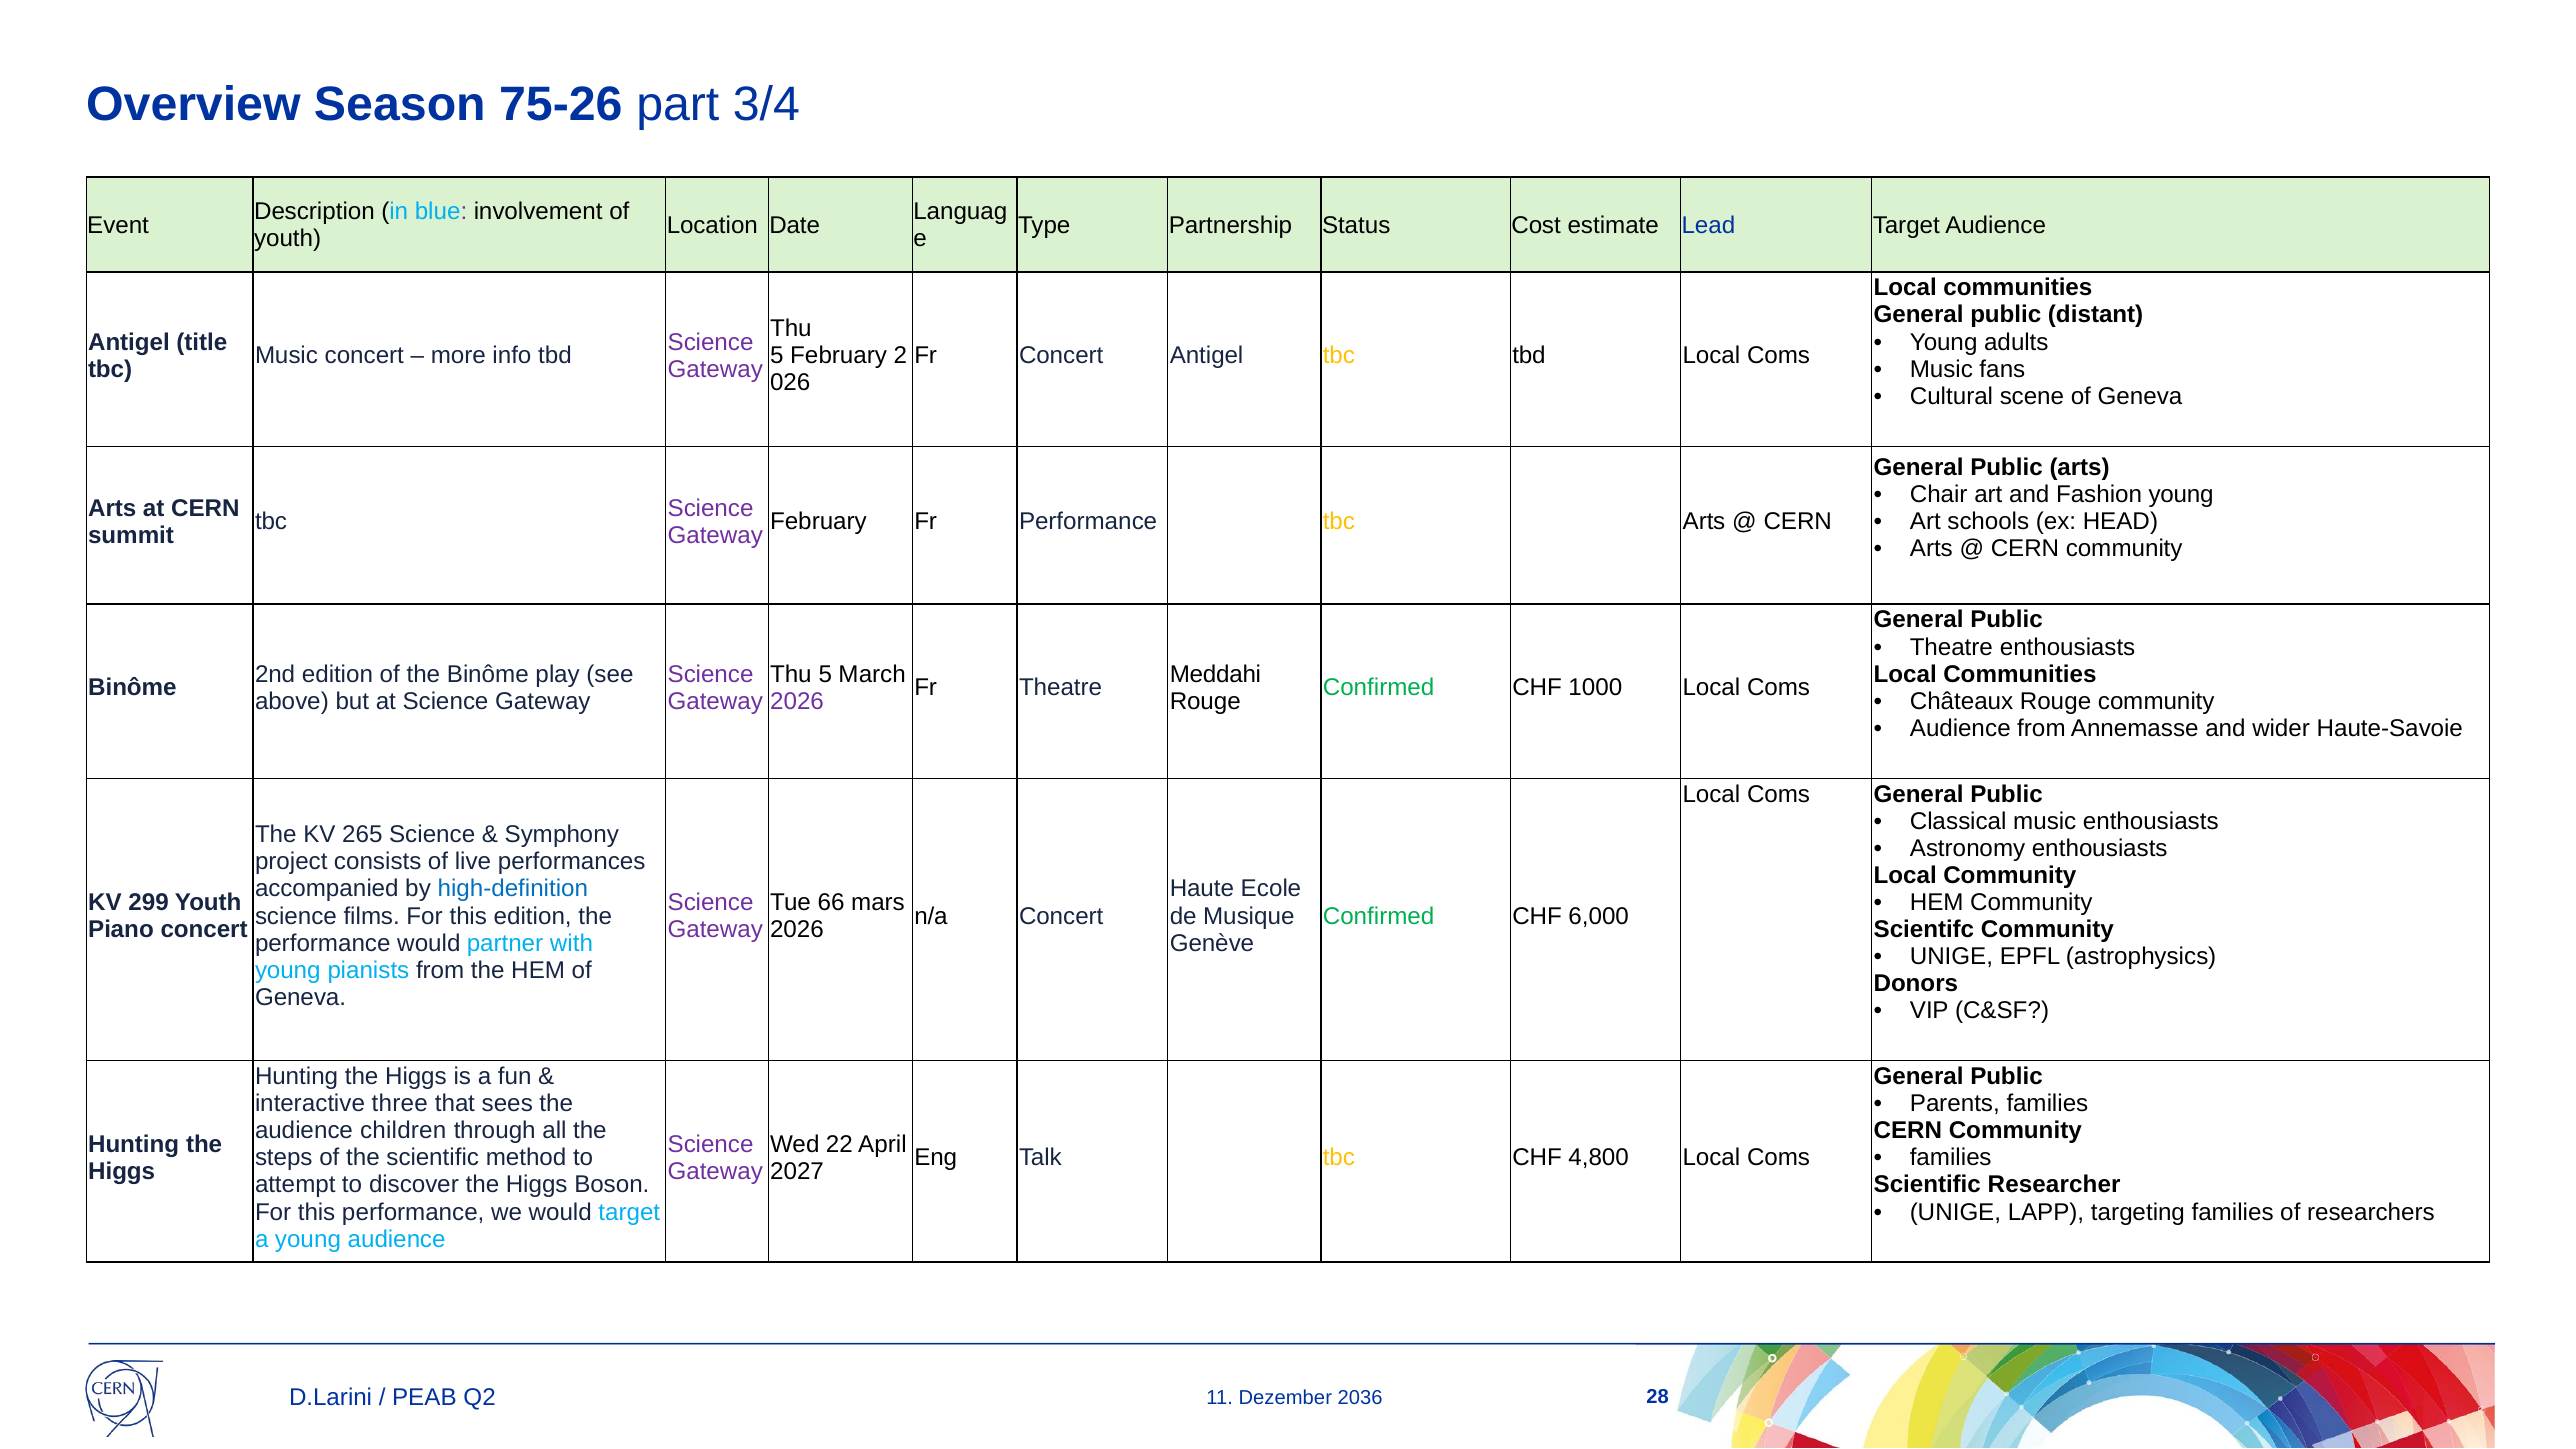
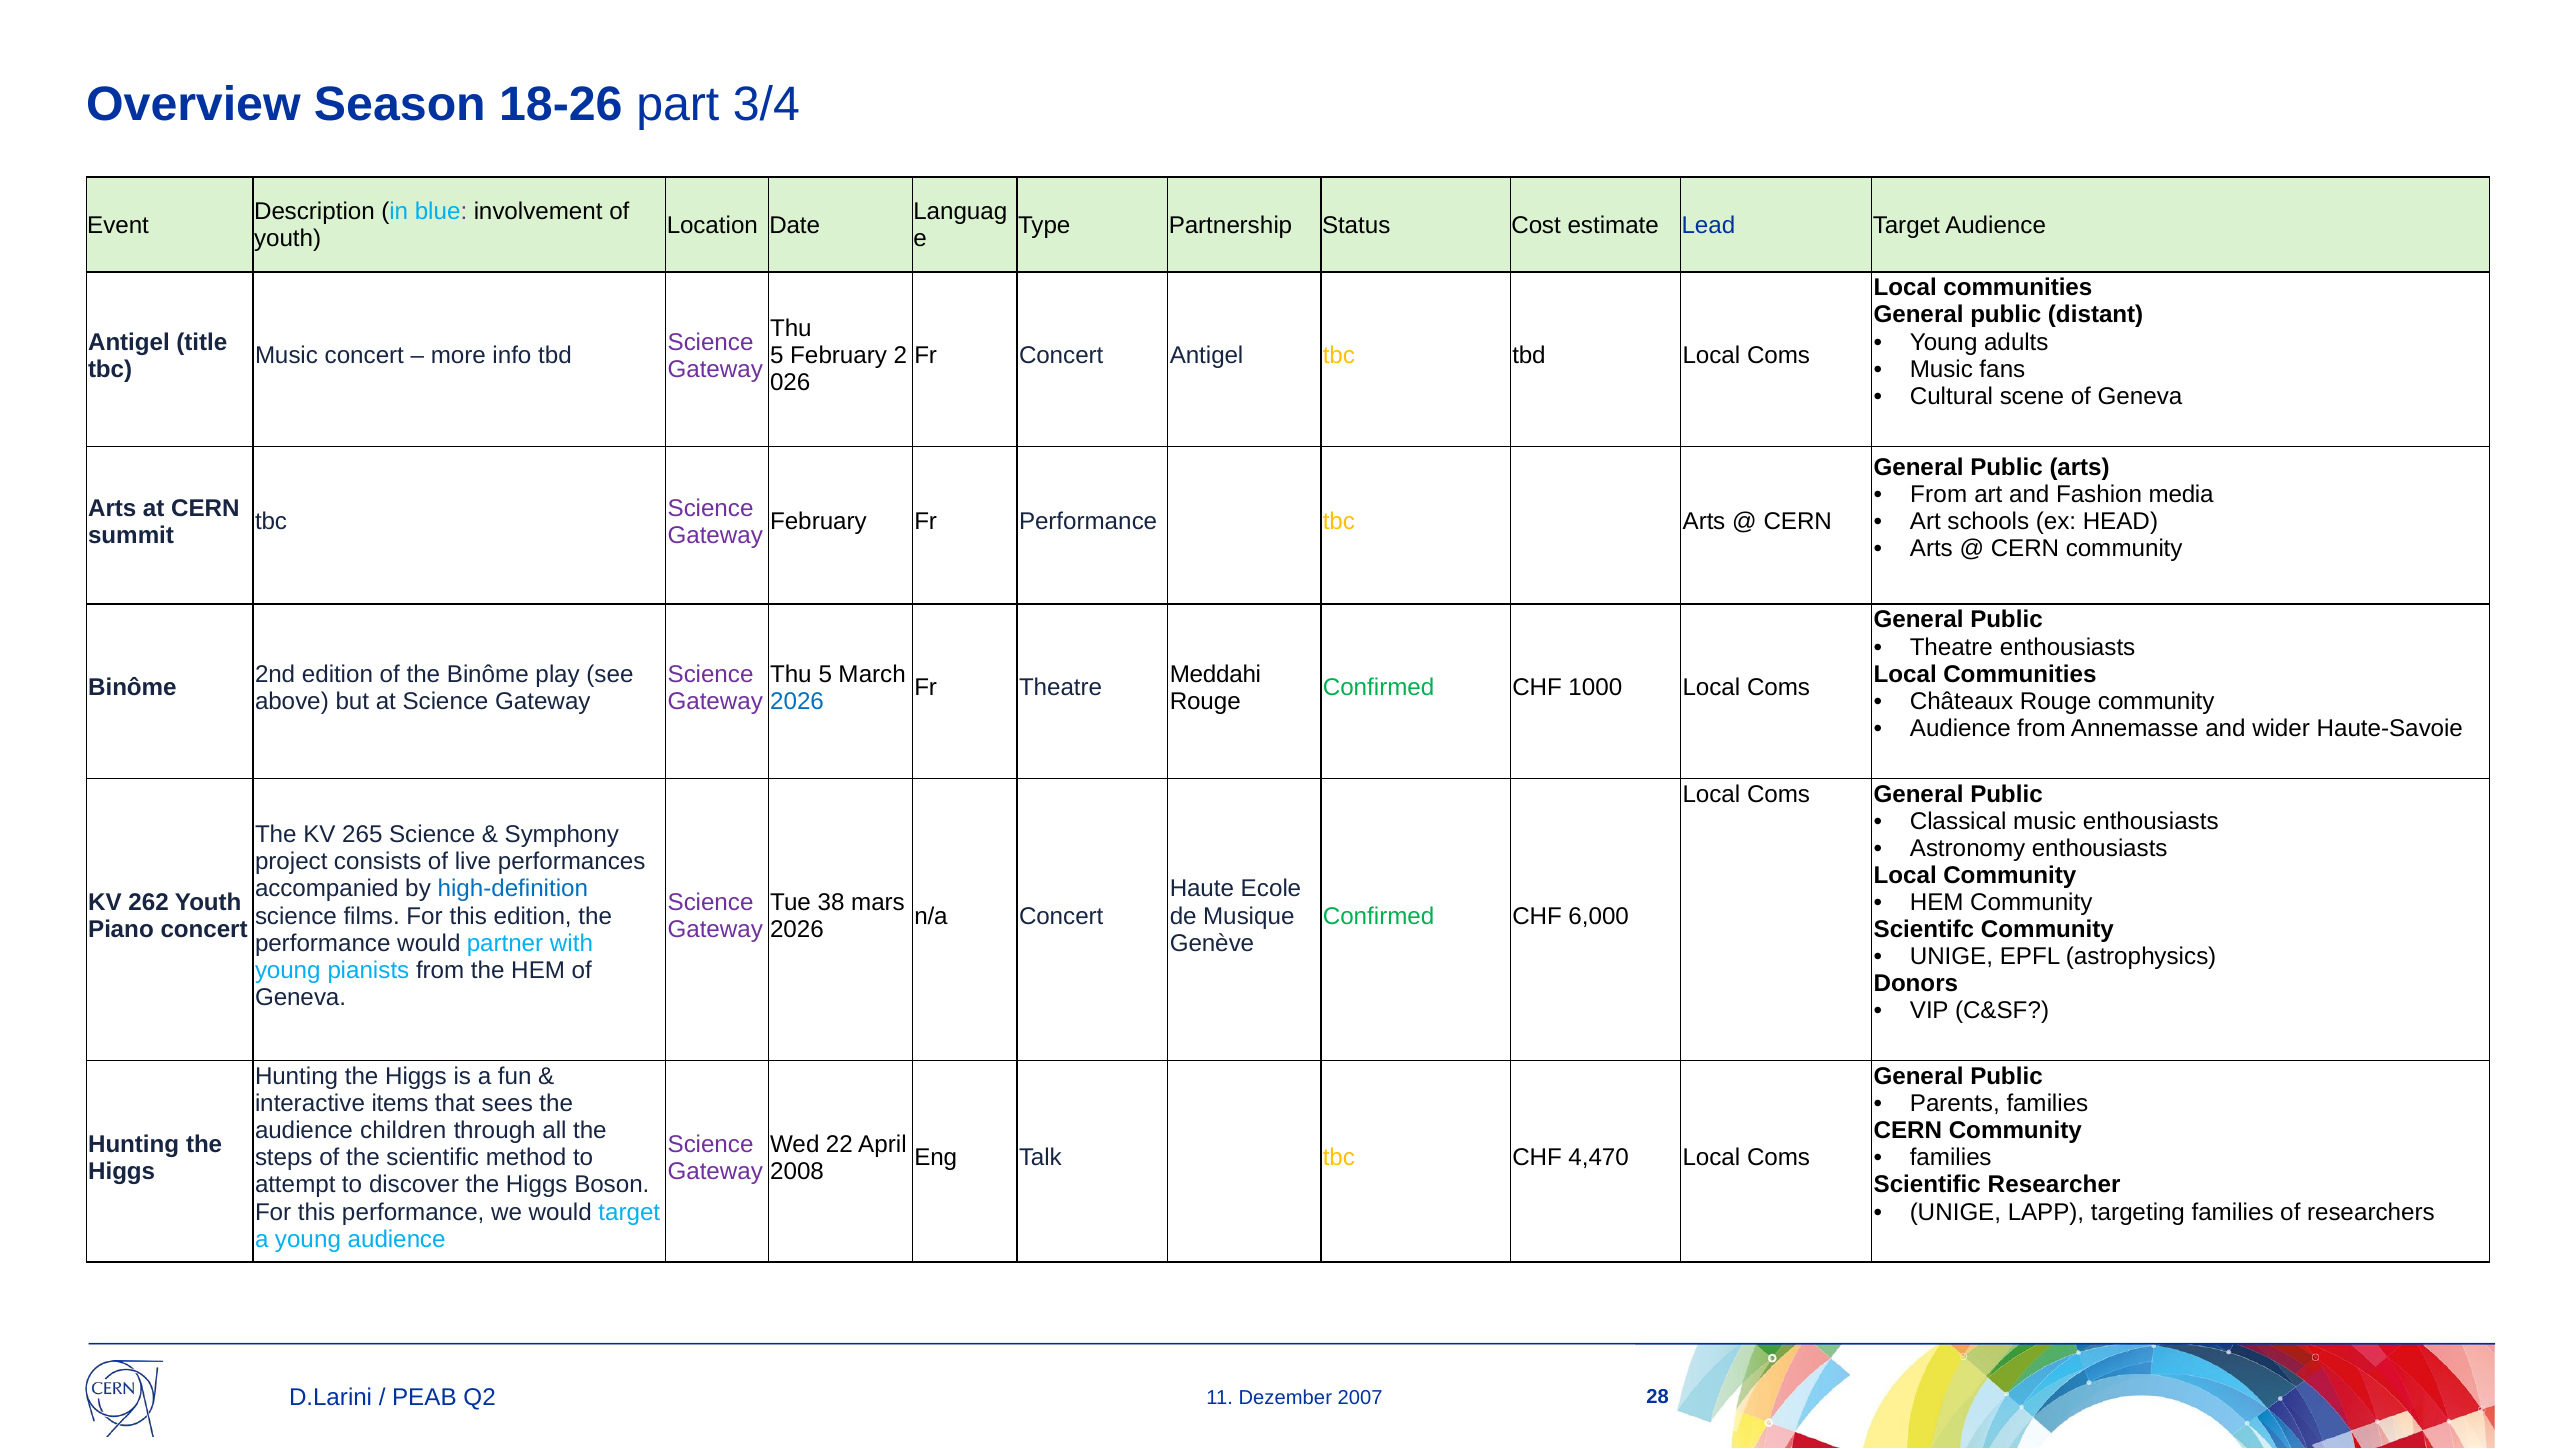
75-26: 75-26 -> 18-26
Chair at (1939, 495): Chair -> From
Fashion young: young -> media
2026 at (797, 701) colour: purple -> blue
299: 299 -> 262
66: 66 -> 38
three: three -> items
4,800: 4,800 -> 4,470
2027: 2027 -> 2008
2036: 2036 -> 2007
